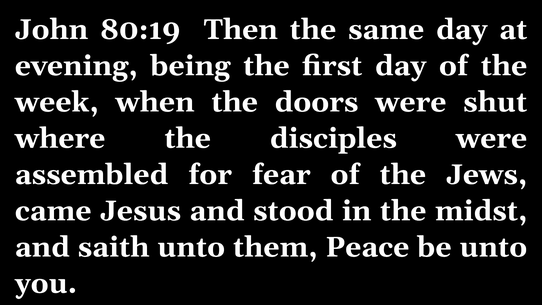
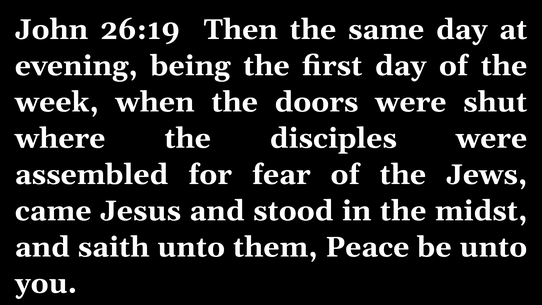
80:19: 80:19 -> 26:19
